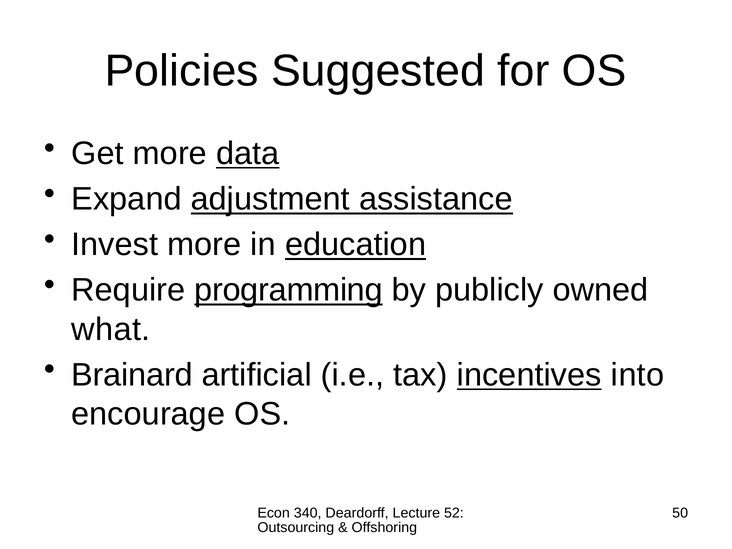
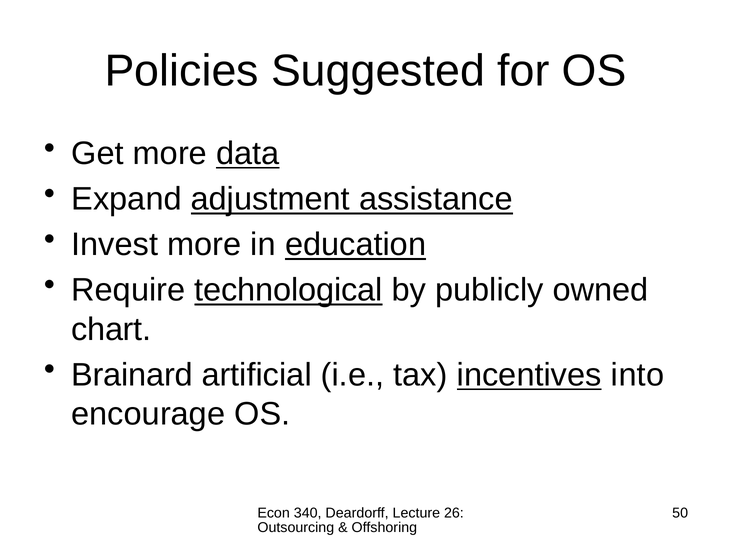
programming: programming -> technological
what: what -> chart
52: 52 -> 26
